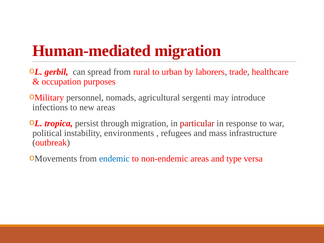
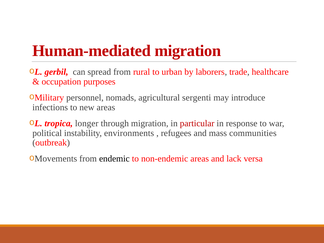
persist: persist -> longer
infrastructure: infrastructure -> communities
endemic colour: blue -> black
type: type -> lack
